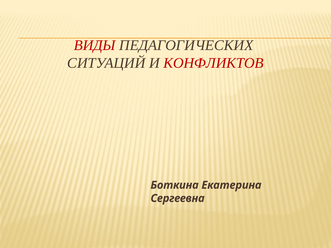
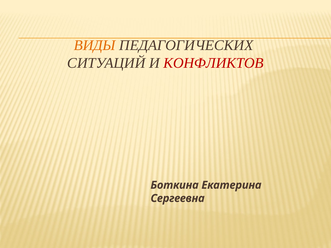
ВИДЫ colour: red -> orange
